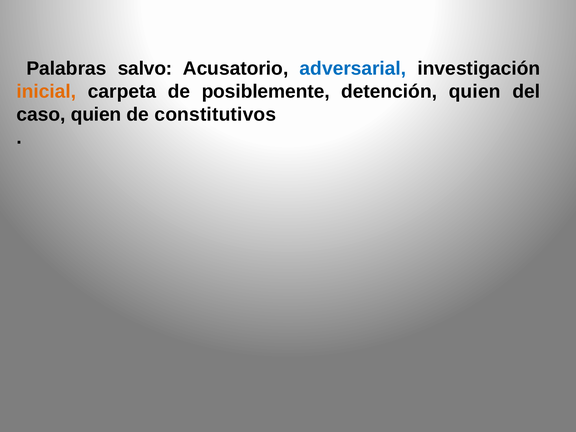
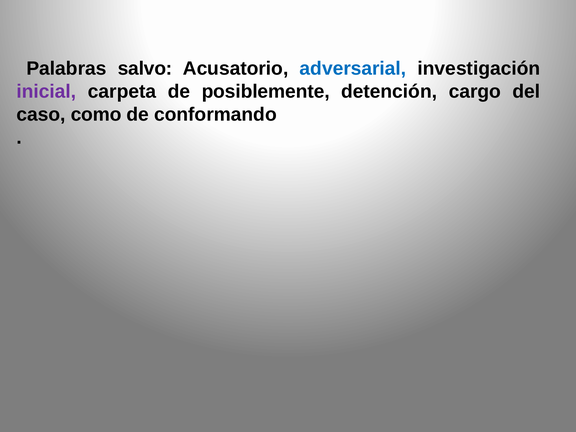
inicial colour: orange -> purple
detención quien: quien -> cargo
caso quien: quien -> como
constitutivos: constitutivos -> conformando
